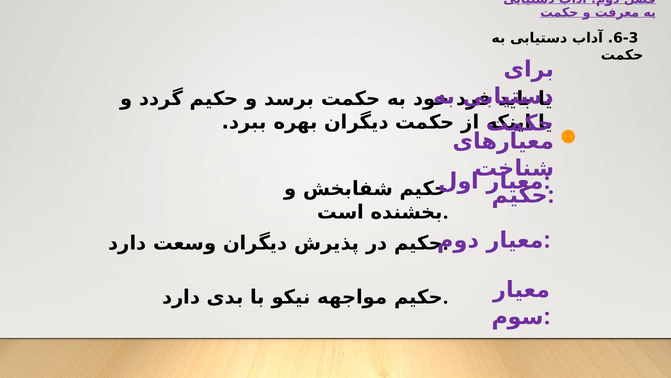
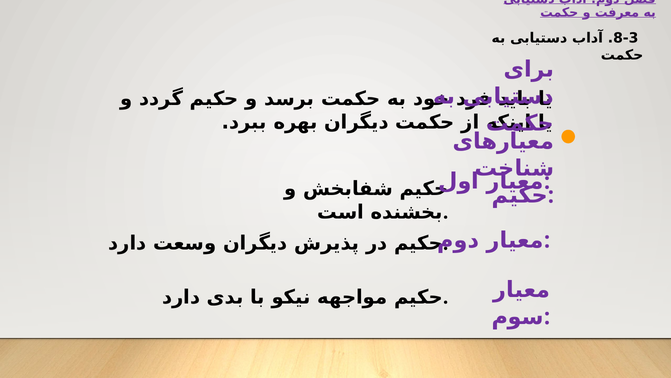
6-3: 6-3 -> 8-3
